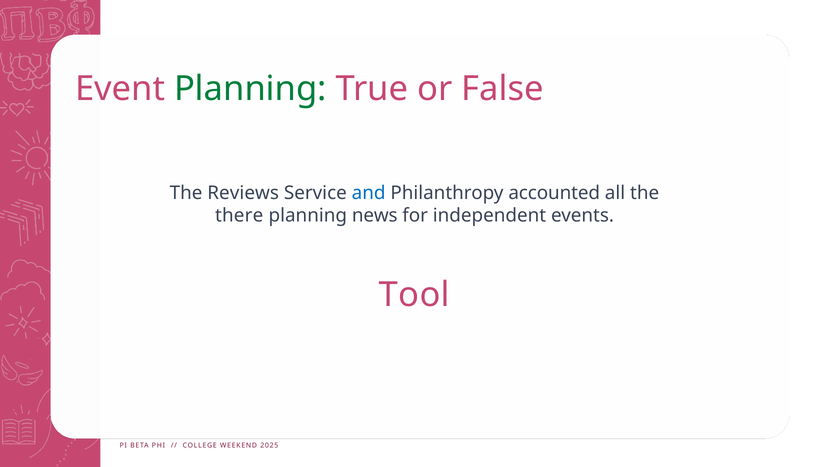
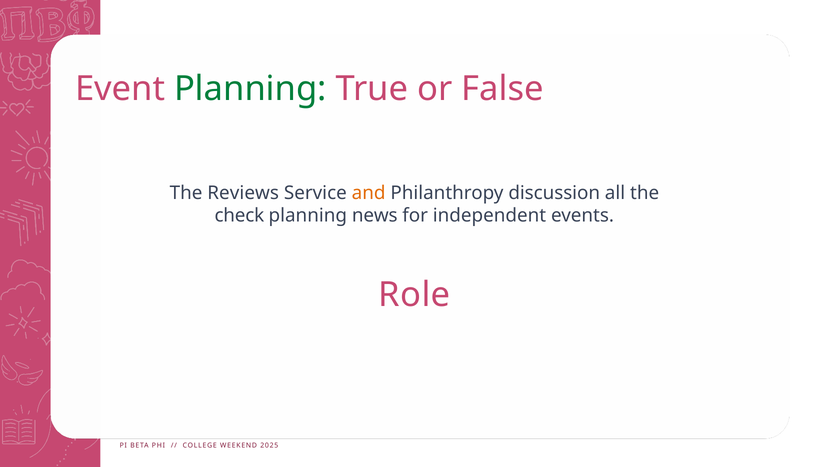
and colour: blue -> orange
accounted: accounted -> discussion
there: there -> check
Tool: Tool -> Role
